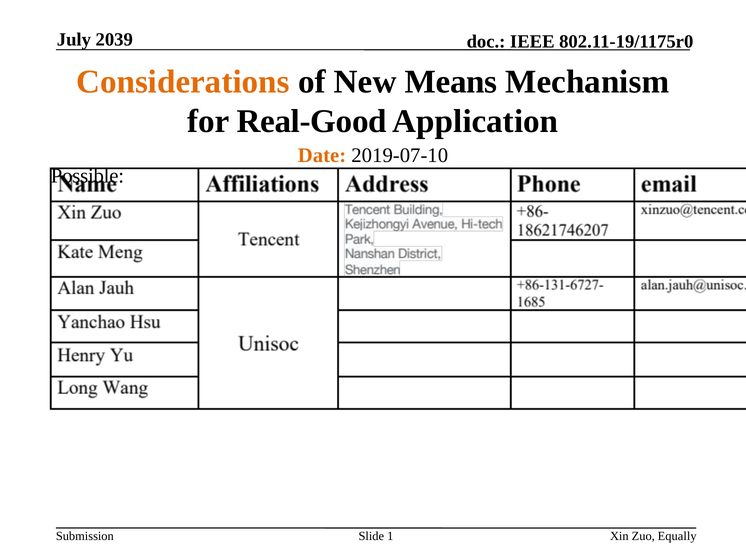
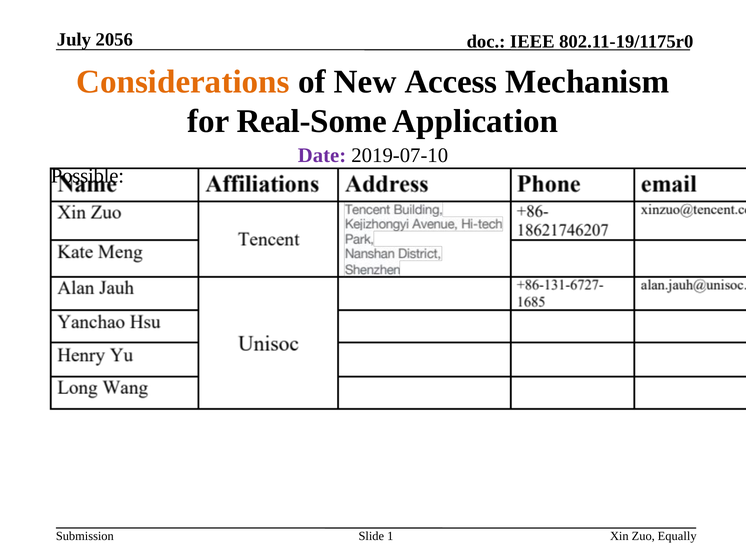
2039: 2039 -> 2056
Means: Means -> Access
Real-Good: Real-Good -> Real-Some
Date colour: orange -> purple
